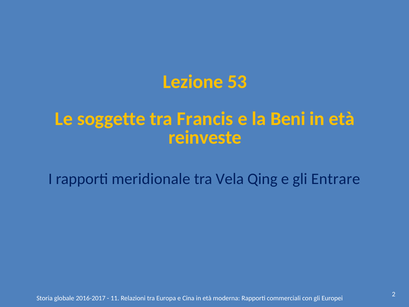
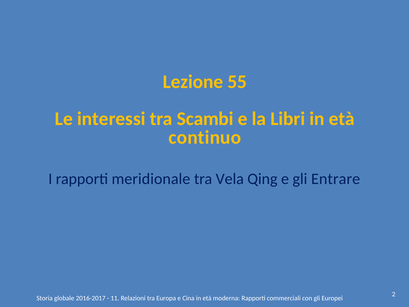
53: 53 -> 55
soggette: soggette -> interessi
Francis: Francis -> Scambi
Beni: Beni -> Libri
reinveste: reinveste -> continuo
